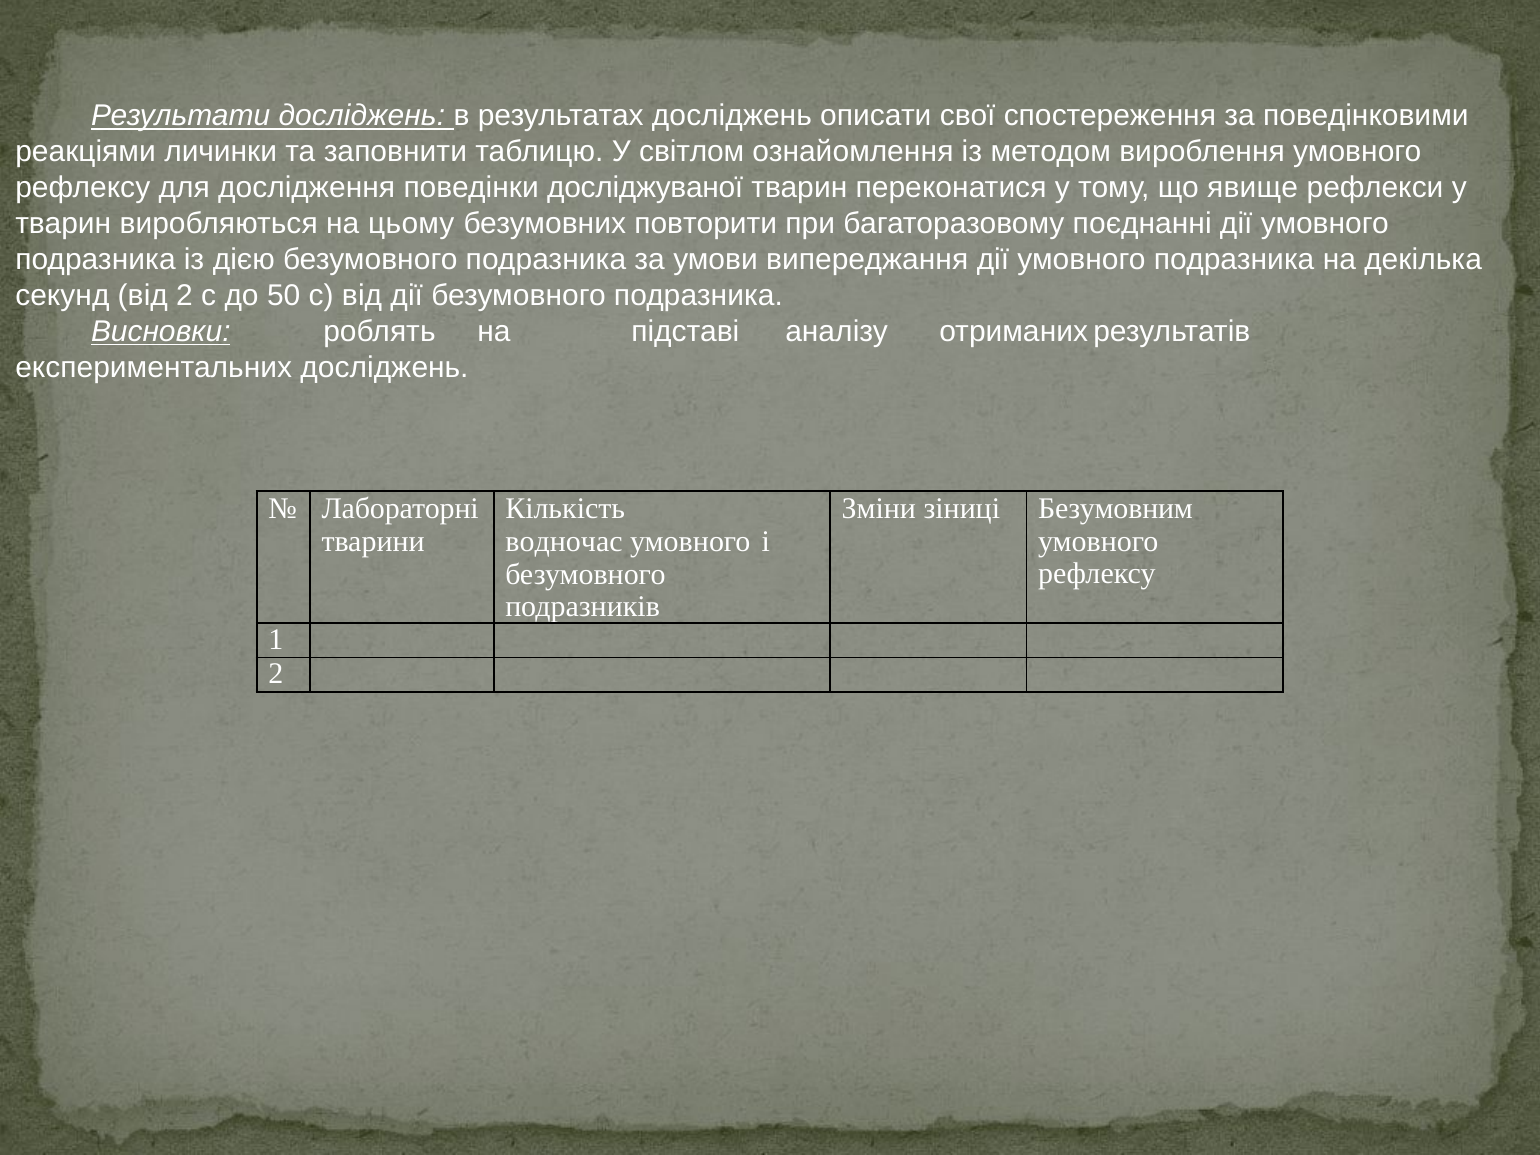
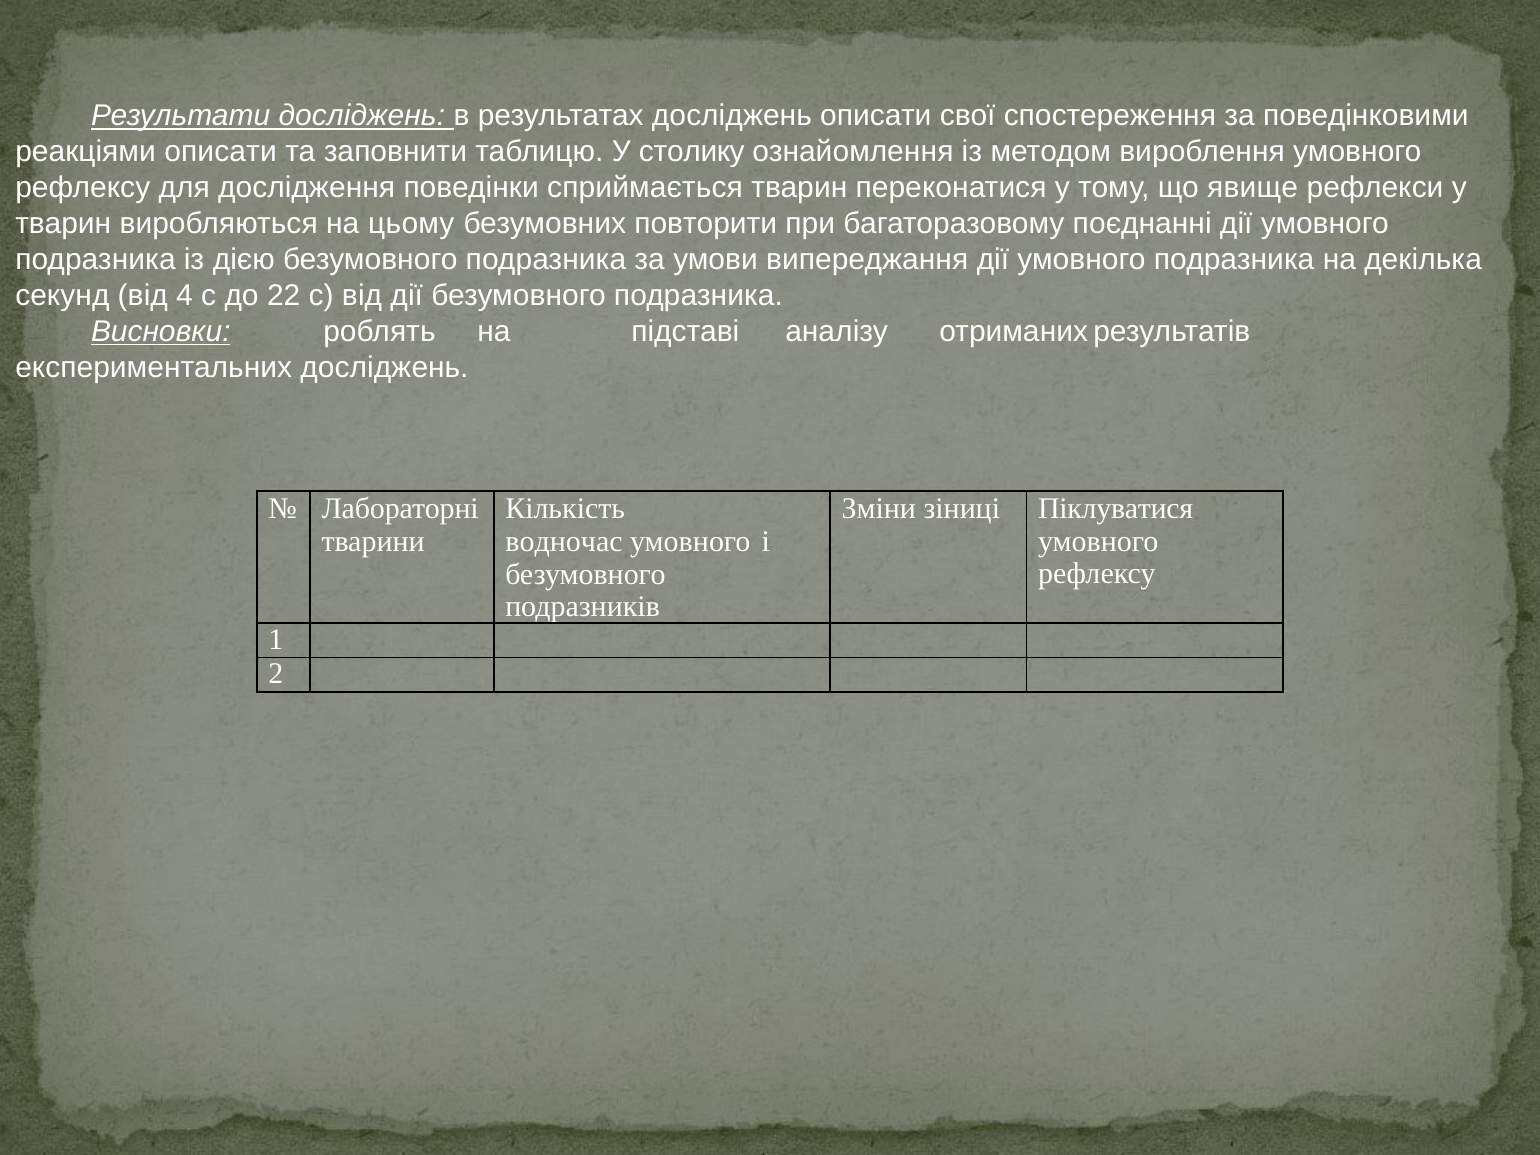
реакціями личинки: личинки -> описати
світлом: світлом -> столику
досліджуваної: досліджуваної -> сприймається
від 2: 2 -> 4
50: 50 -> 22
Безумовним: Безумовним -> Піклуватися
